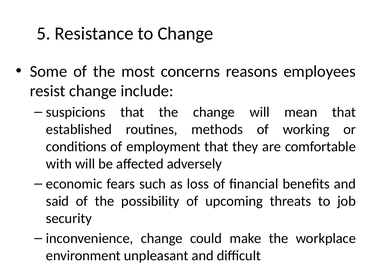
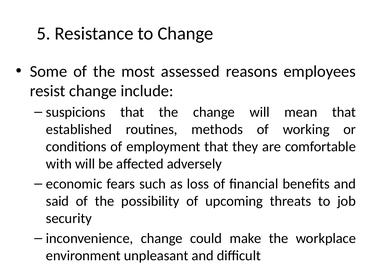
concerns: concerns -> assessed
